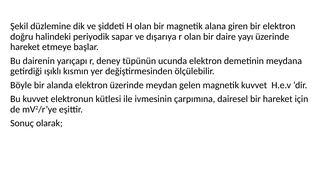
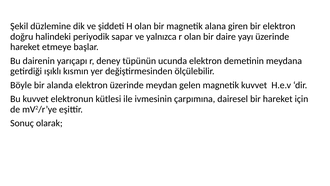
dışarıya: dışarıya -> yalnızca
